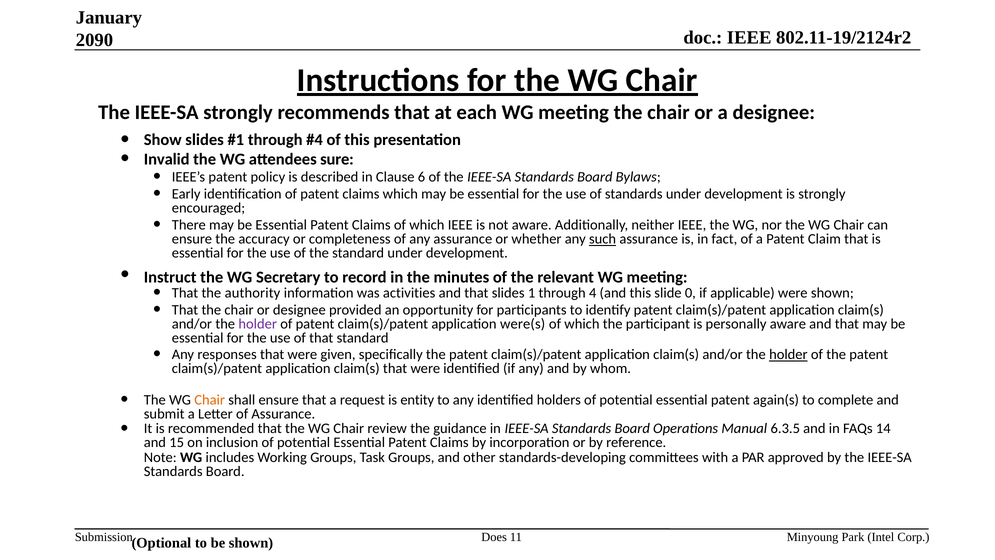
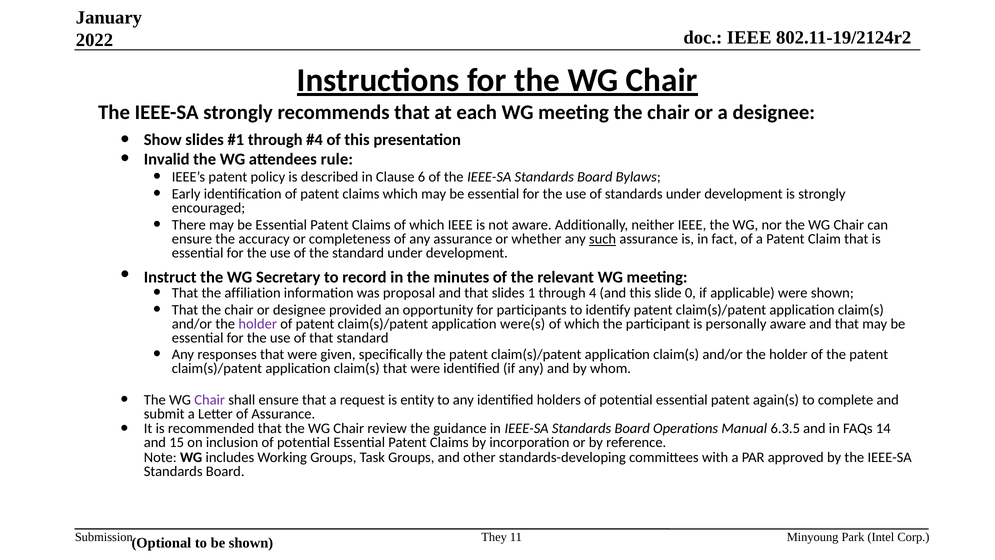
2090: 2090 -> 2022
sure: sure -> rule
authority: authority -> affiliation
activities: activities -> proposal
holder at (788, 354) underline: present -> none
Chair at (210, 400) colour: orange -> purple
Does: Does -> They
